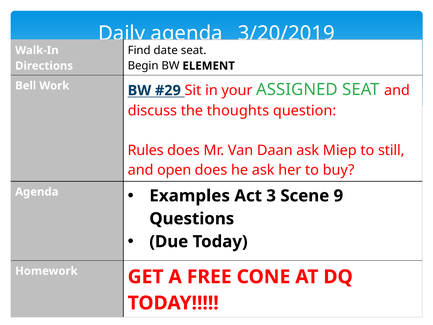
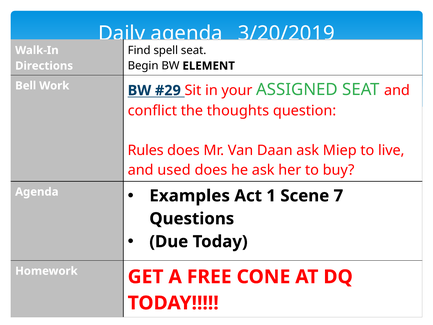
date: date -> spell
discuss: discuss -> conflict
still: still -> live
open: open -> used
3: 3 -> 1
9: 9 -> 7
